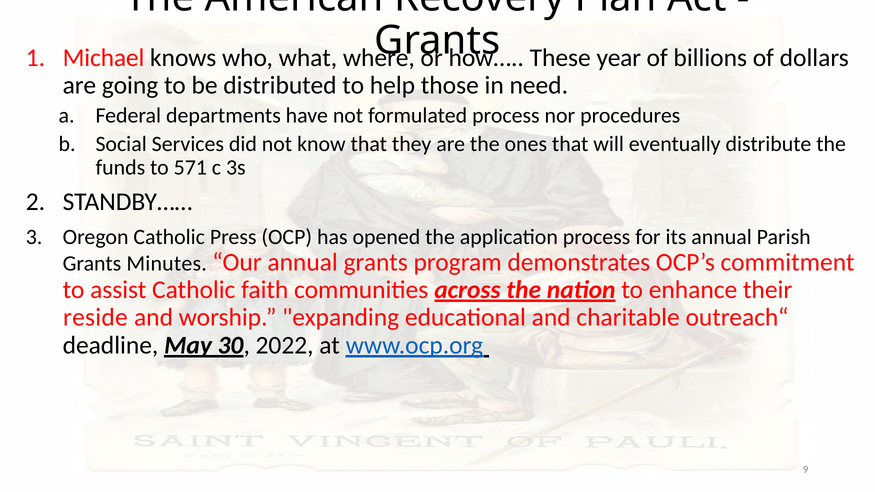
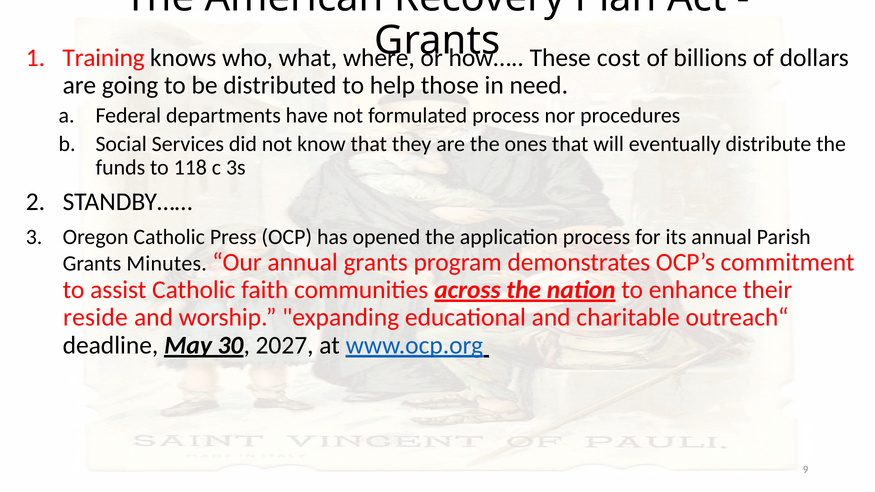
Michael: Michael -> Training
year: year -> cost
571: 571 -> 118
2022: 2022 -> 2027
